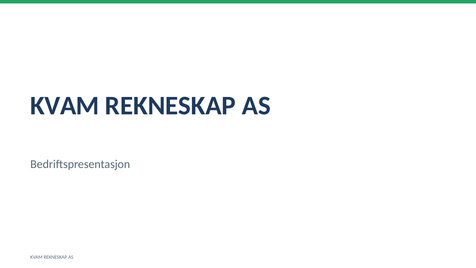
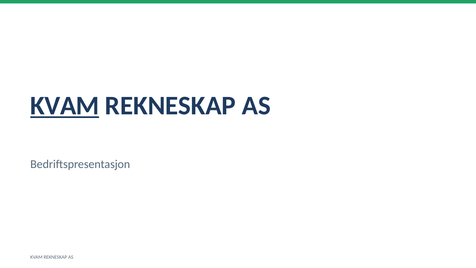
KVAM at (65, 106) underline: none -> present
